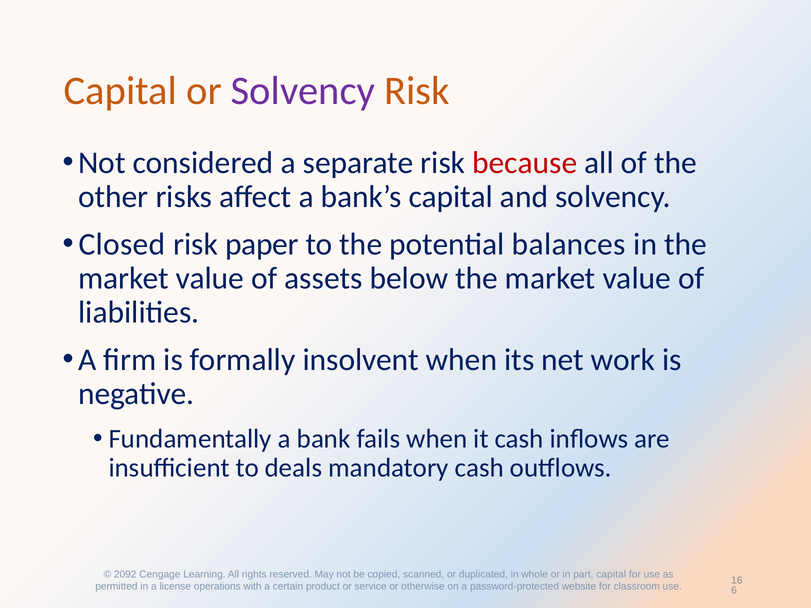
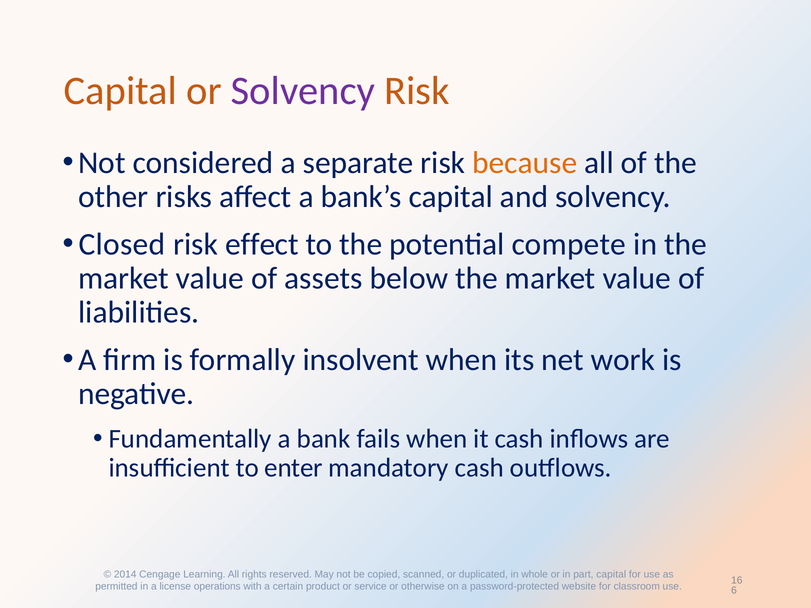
because colour: red -> orange
paper: paper -> effect
balances: balances -> compete
deals: deals -> enter
2092: 2092 -> 2014
